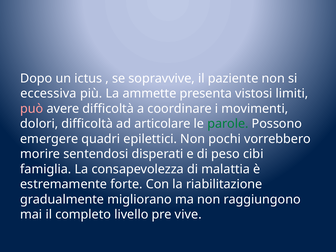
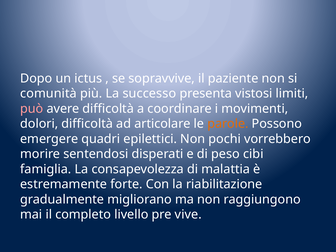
eccessiva: eccessiva -> comunità
ammette: ammette -> successo
parole colour: green -> orange
